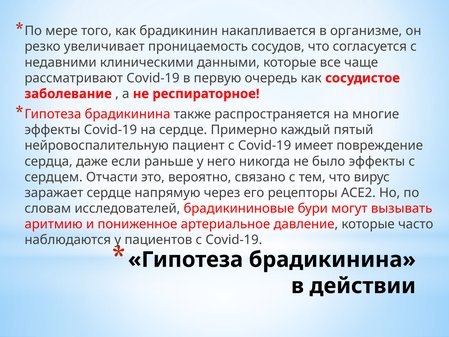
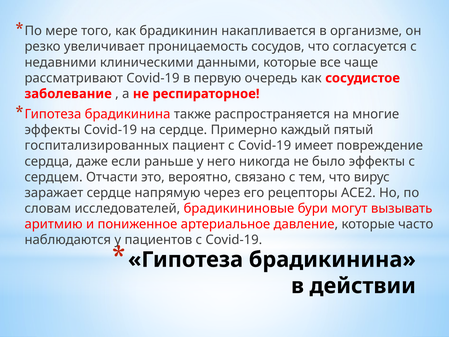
нейровоспалительную: нейровоспалительную -> госпитализированных
